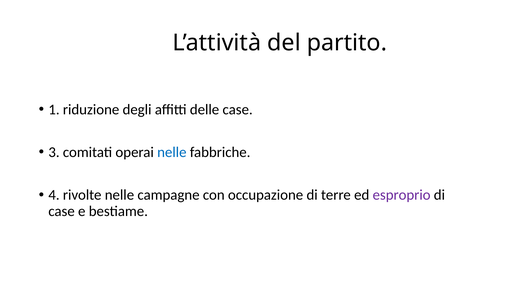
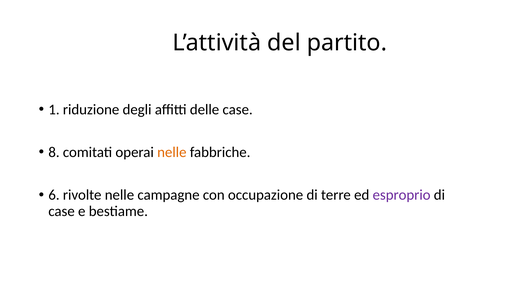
3: 3 -> 8
nelle at (172, 152) colour: blue -> orange
4: 4 -> 6
